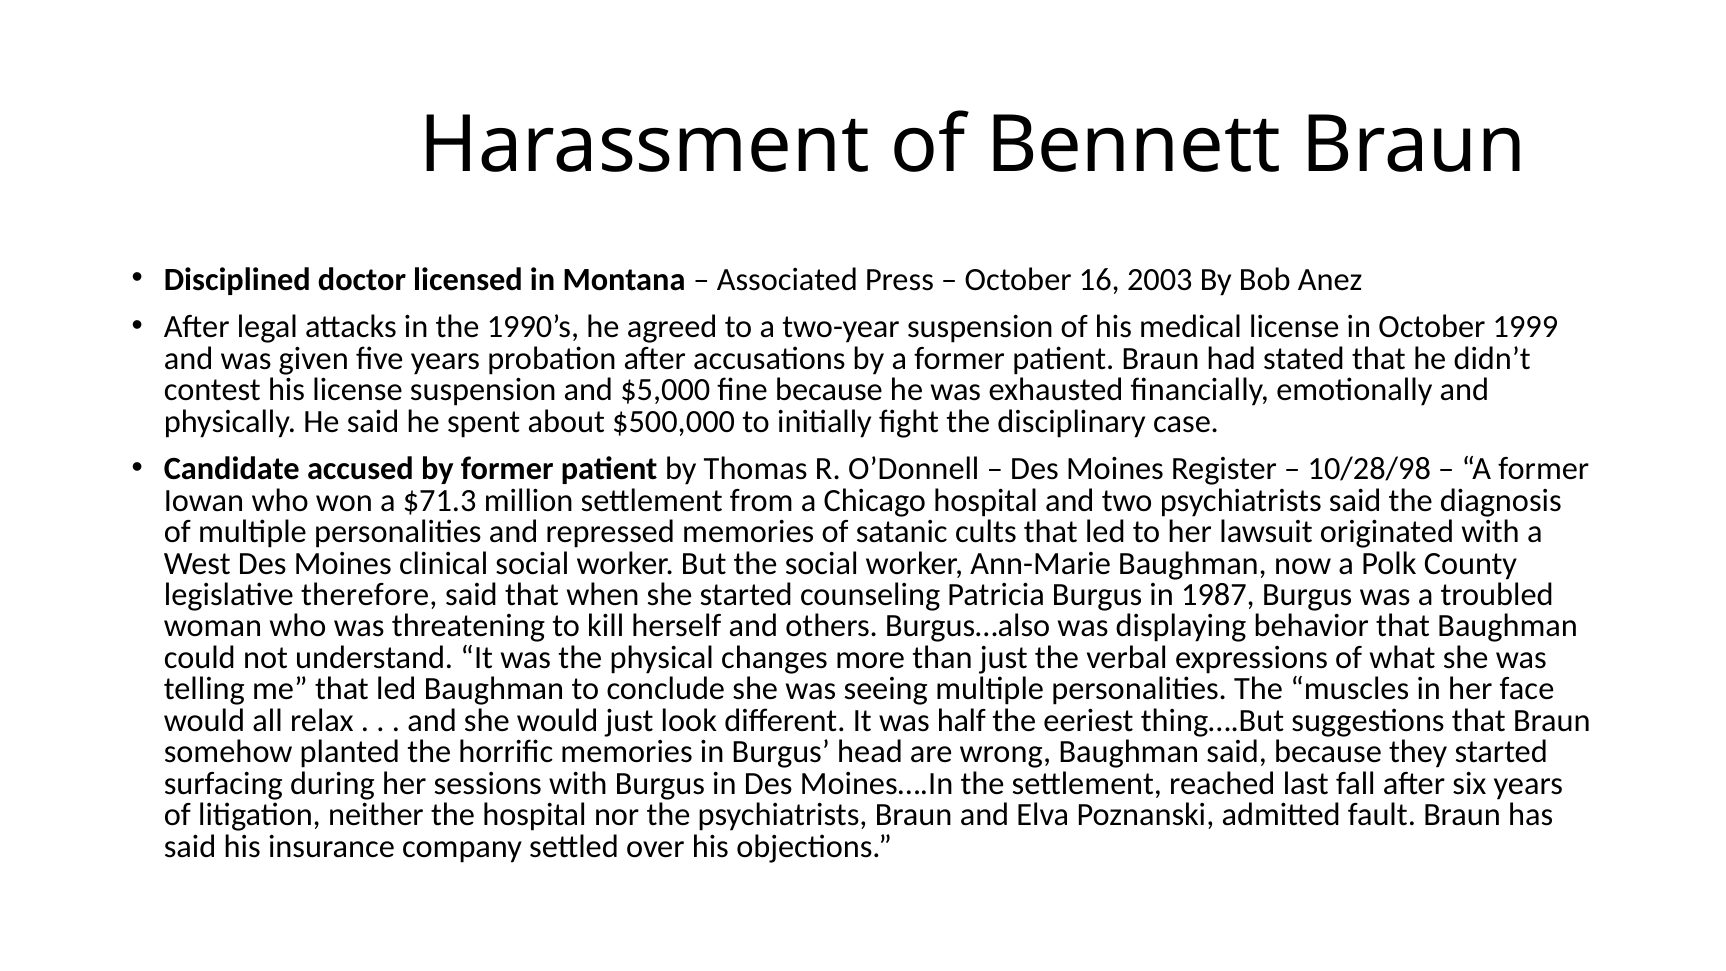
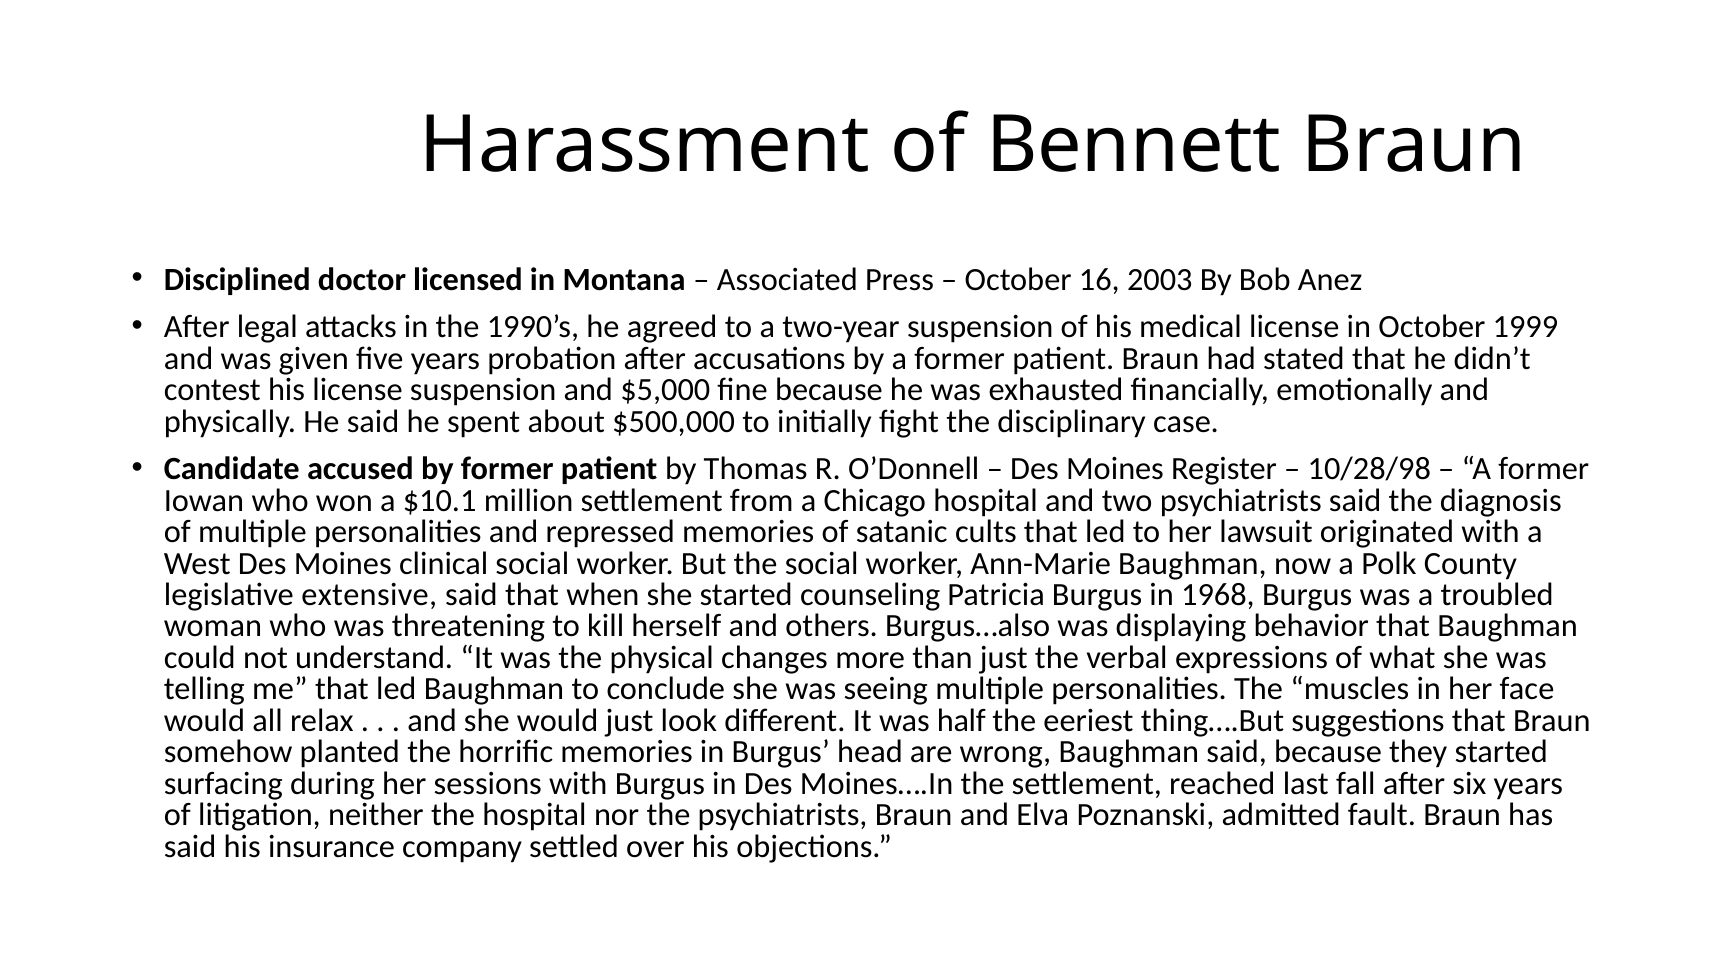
$71.3: $71.3 -> $10.1
therefore: therefore -> extensive
1987: 1987 -> 1968
